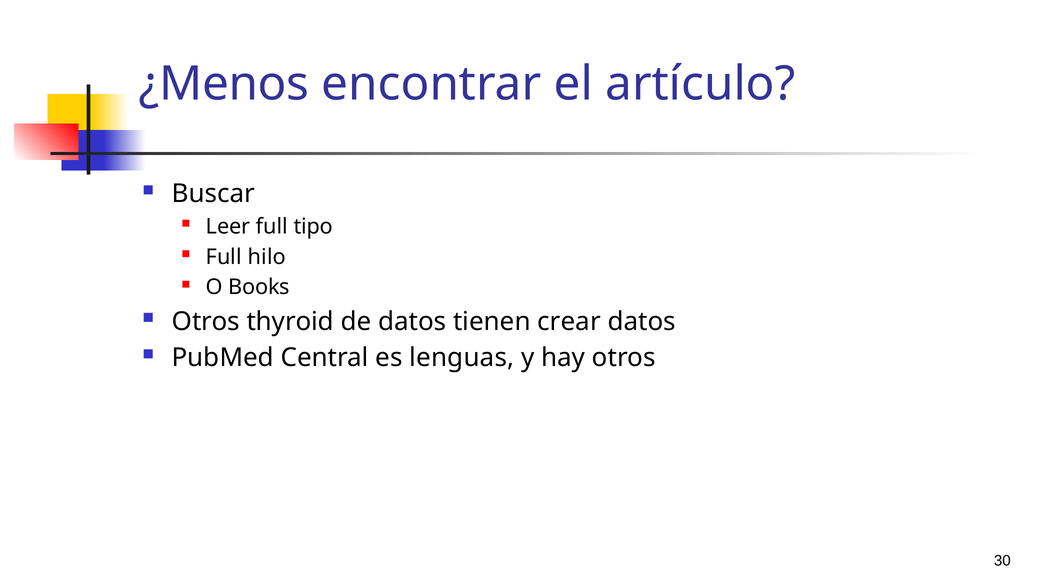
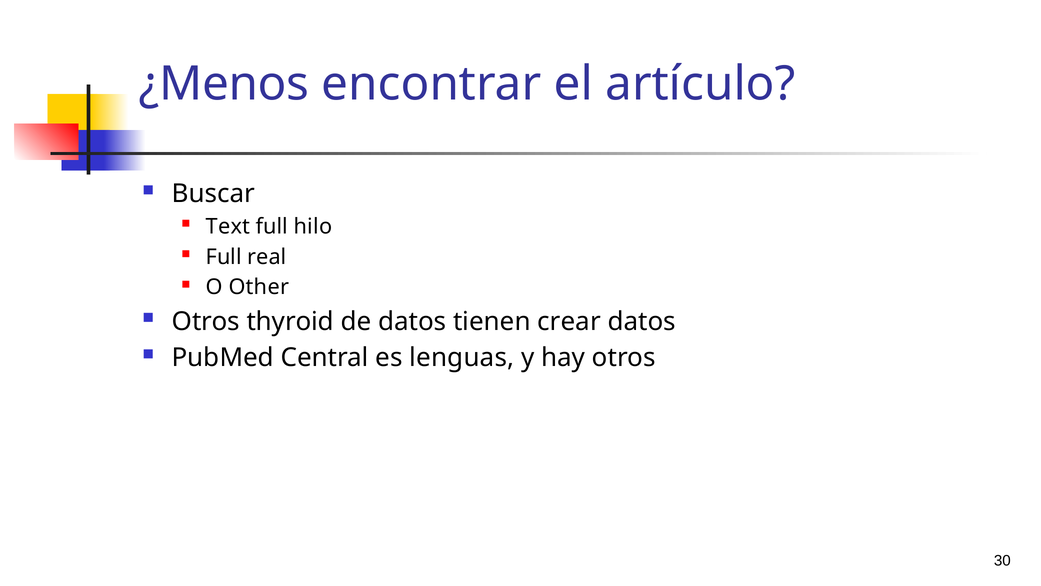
Leer: Leer -> Text
tipo: tipo -> hilo
hilo: hilo -> real
Books: Books -> Other
